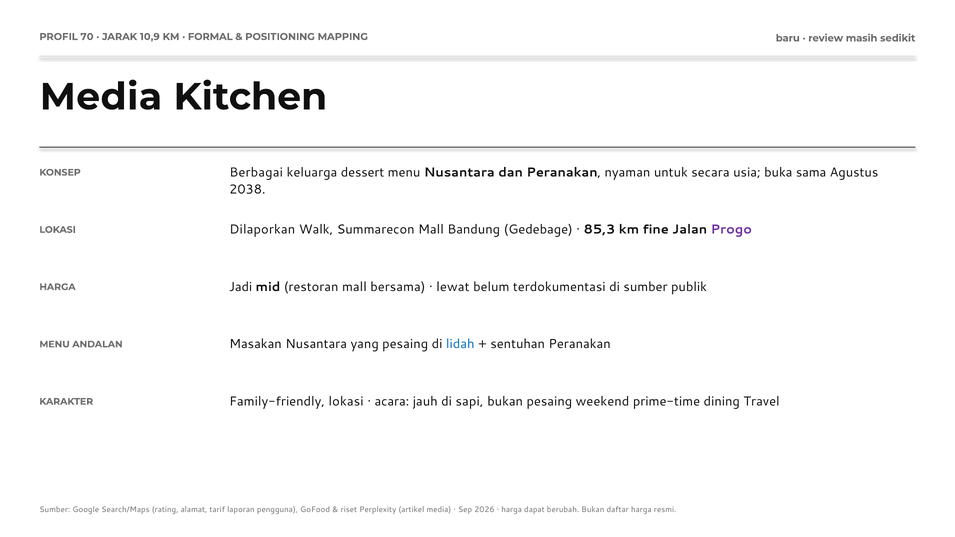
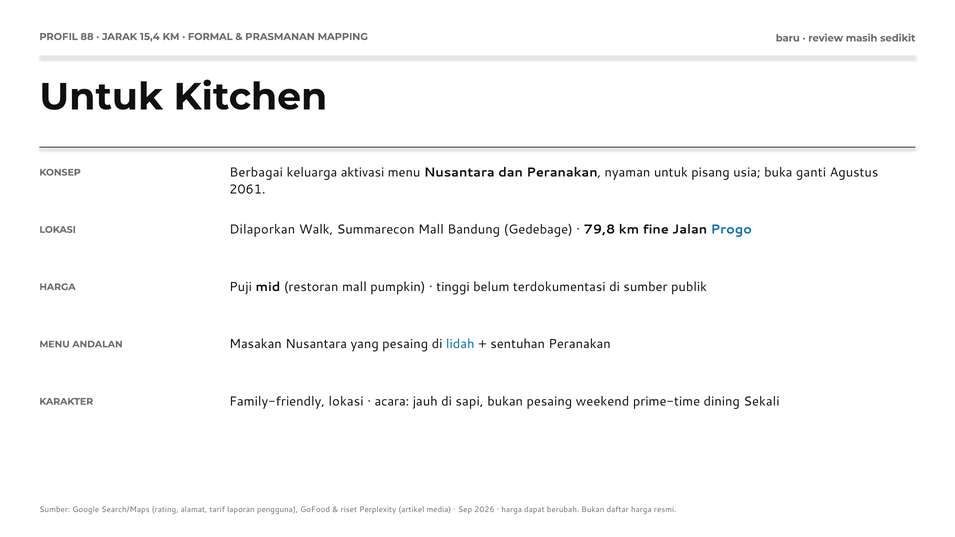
70: 70 -> 88
10,9: 10,9 -> 15,4
POSITIONING: POSITIONING -> PRASMANAN
Media at (101, 97): Media -> Untuk
dessert: dessert -> aktivasi
secara: secara -> pisang
sama: sama -> ganti
2038: 2038 -> 2061
85,3: 85,3 -> 79,8
Progo colour: purple -> blue
Jadi: Jadi -> Puji
bersama: bersama -> pumpkin
lewat: lewat -> tinggi
Travel: Travel -> Sekali
